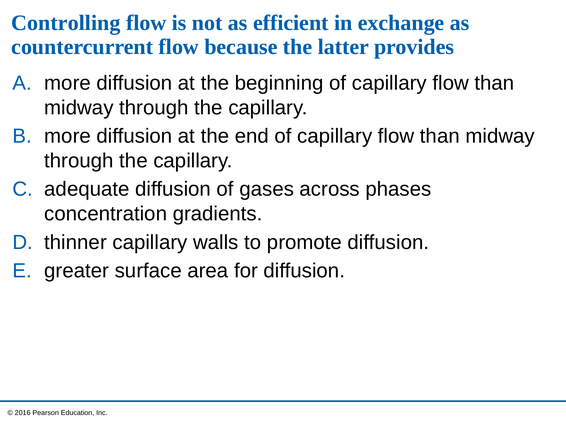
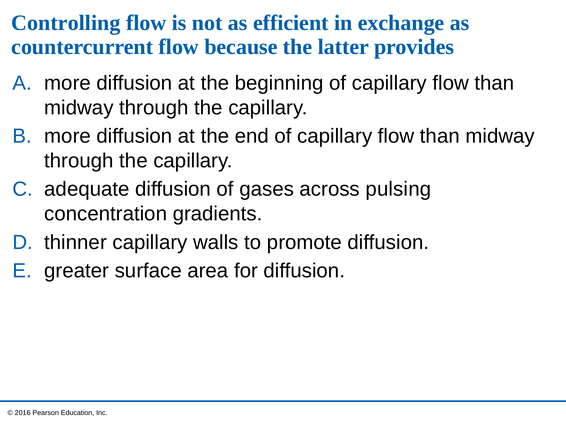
phases: phases -> pulsing
